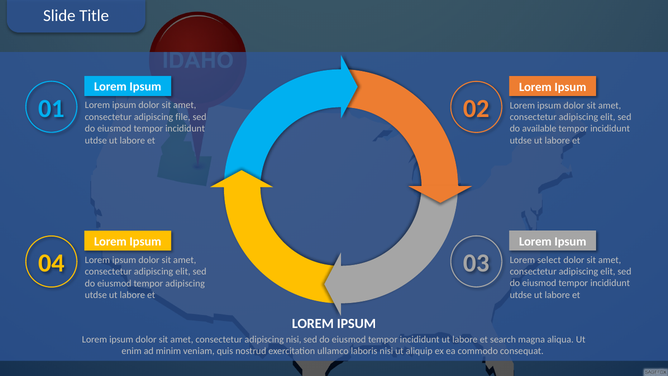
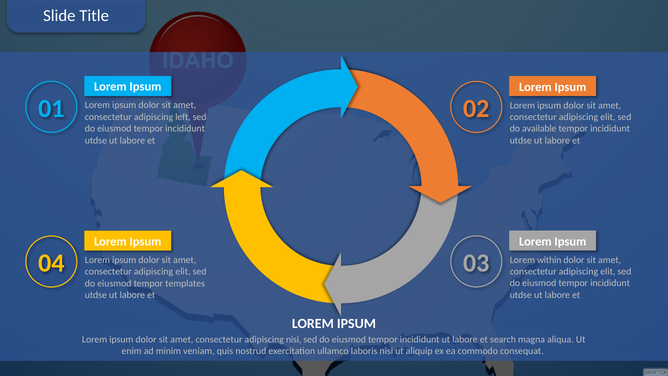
file: file -> left
select: select -> within
tempor adipiscing: adipiscing -> templates
